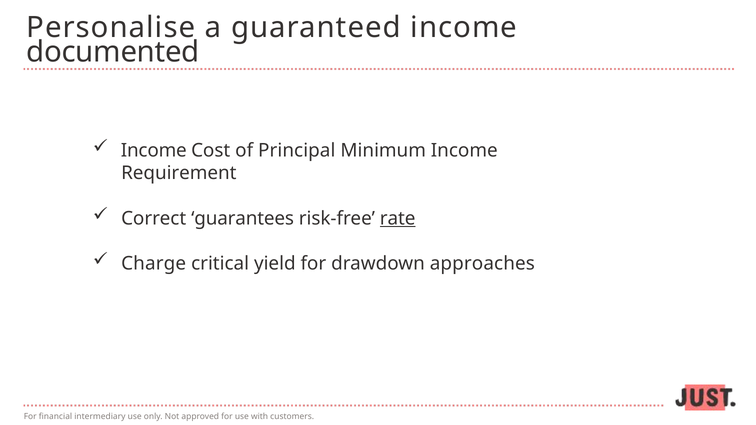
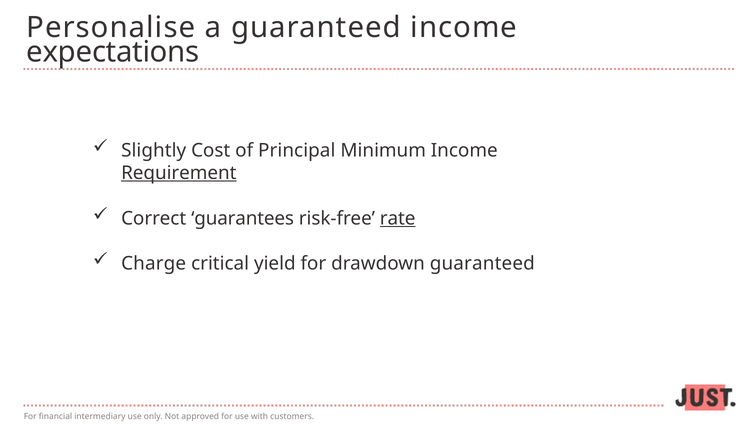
documented: documented -> expectations
Income at (154, 150): Income -> Slightly
Requirement underline: none -> present
drawdown approaches: approaches -> guaranteed
